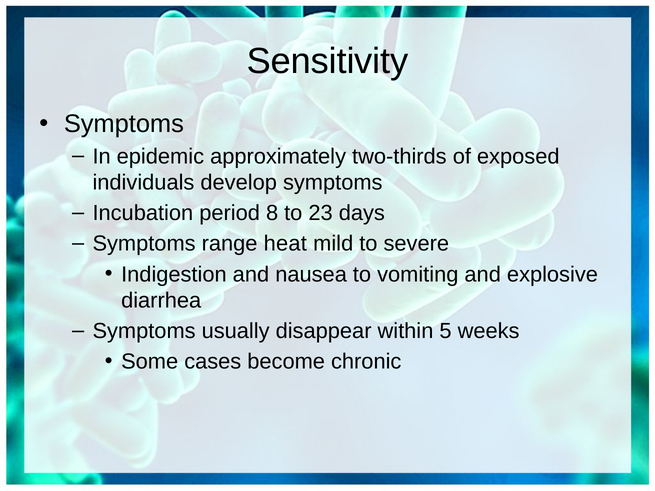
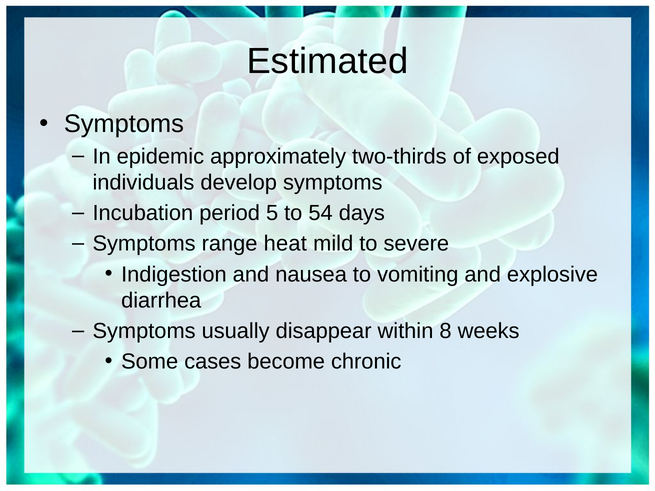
Sensitivity: Sensitivity -> Estimated
8: 8 -> 5
23: 23 -> 54
5: 5 -> 8
